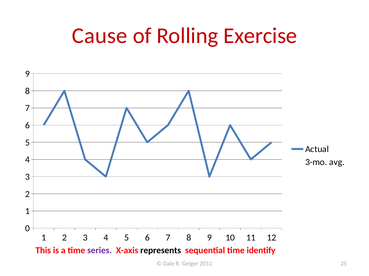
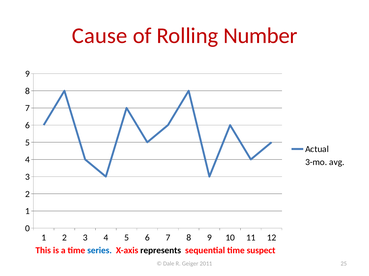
Exercise: Exercise -> Number
series colour: purple -> blue
identify: identify -> suspect
